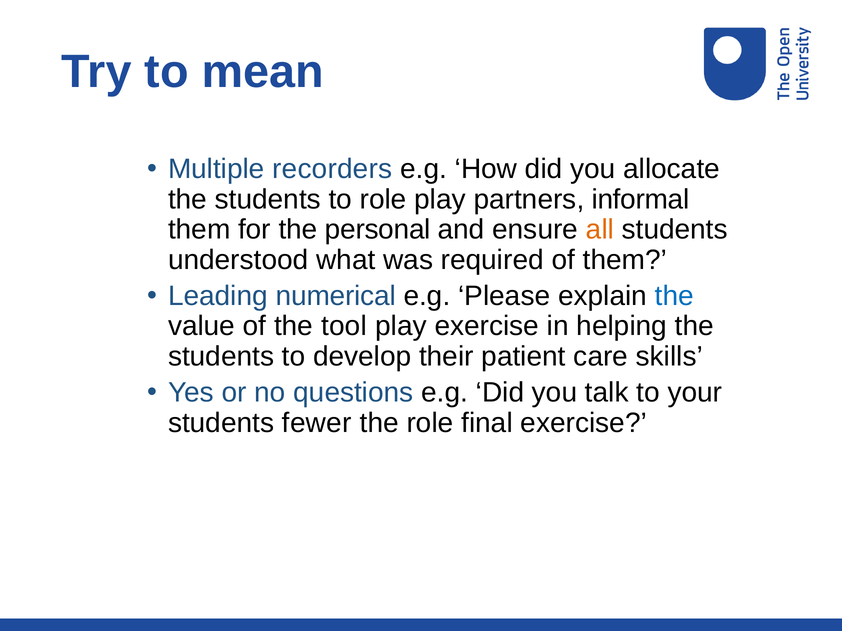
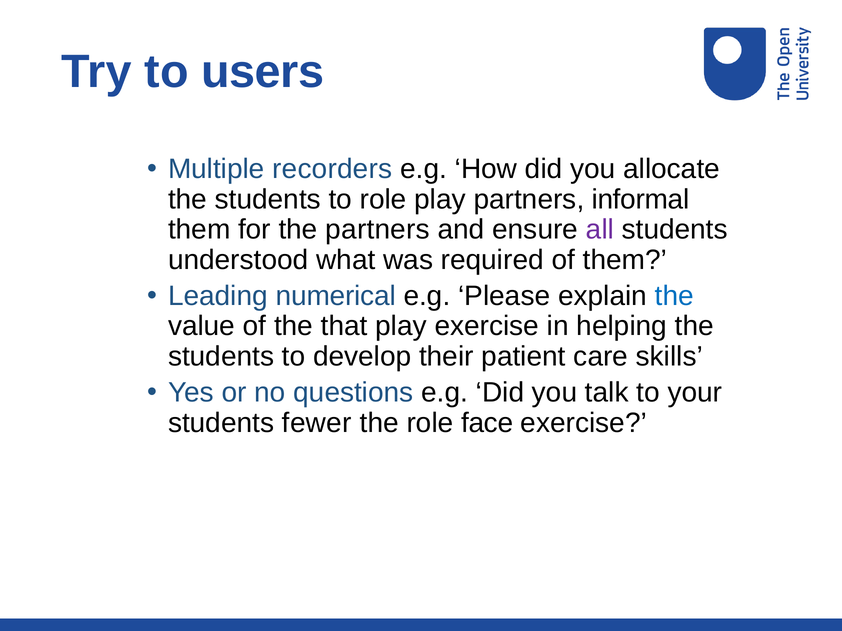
mean: mean -> users
the personal: personal -> partners
all colour: orange -> purple
tool: tool -> that
final: final -> face
